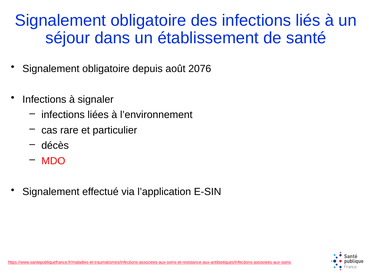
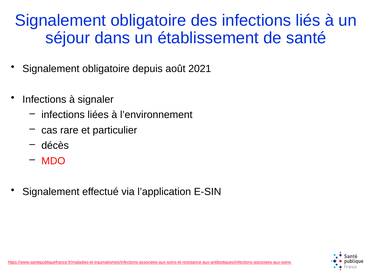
2076: 2076 -> 2021
